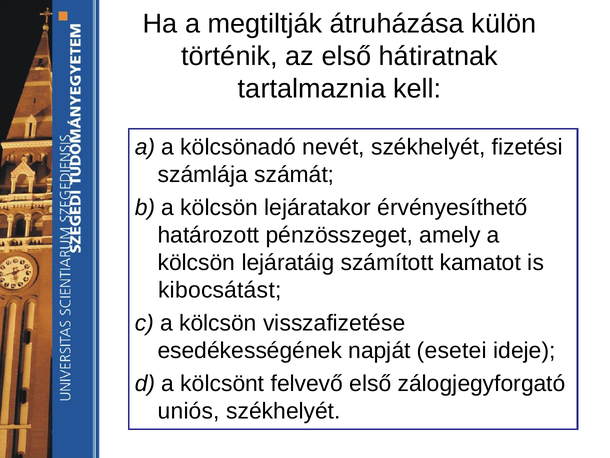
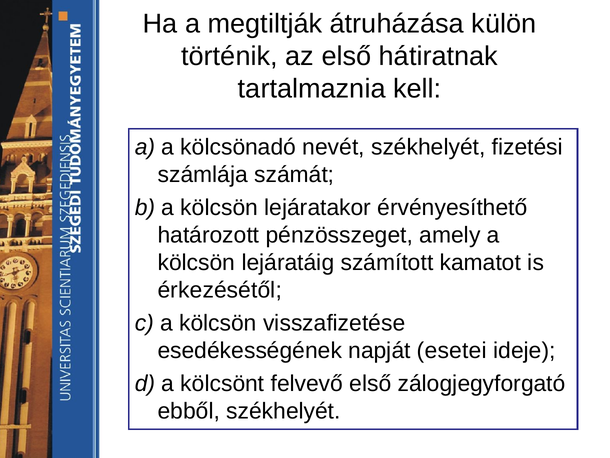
kibocsátást: kibocsátást -> érkezésétől
uniós: uniós -> ebből
